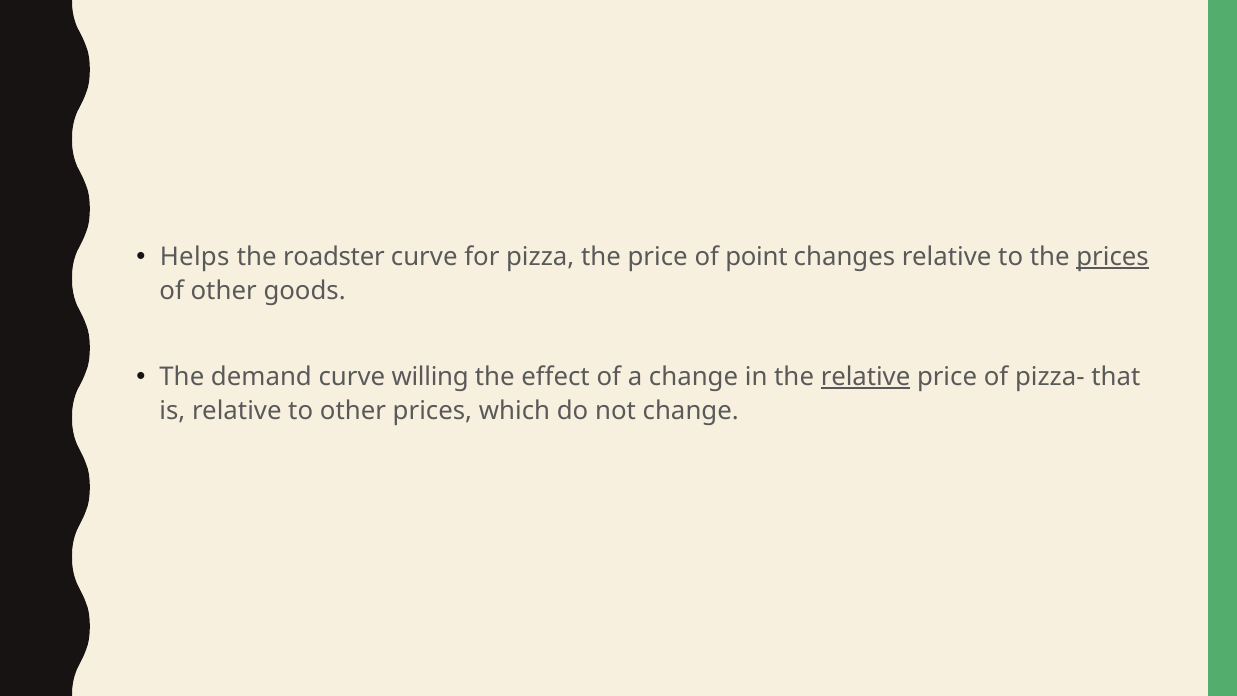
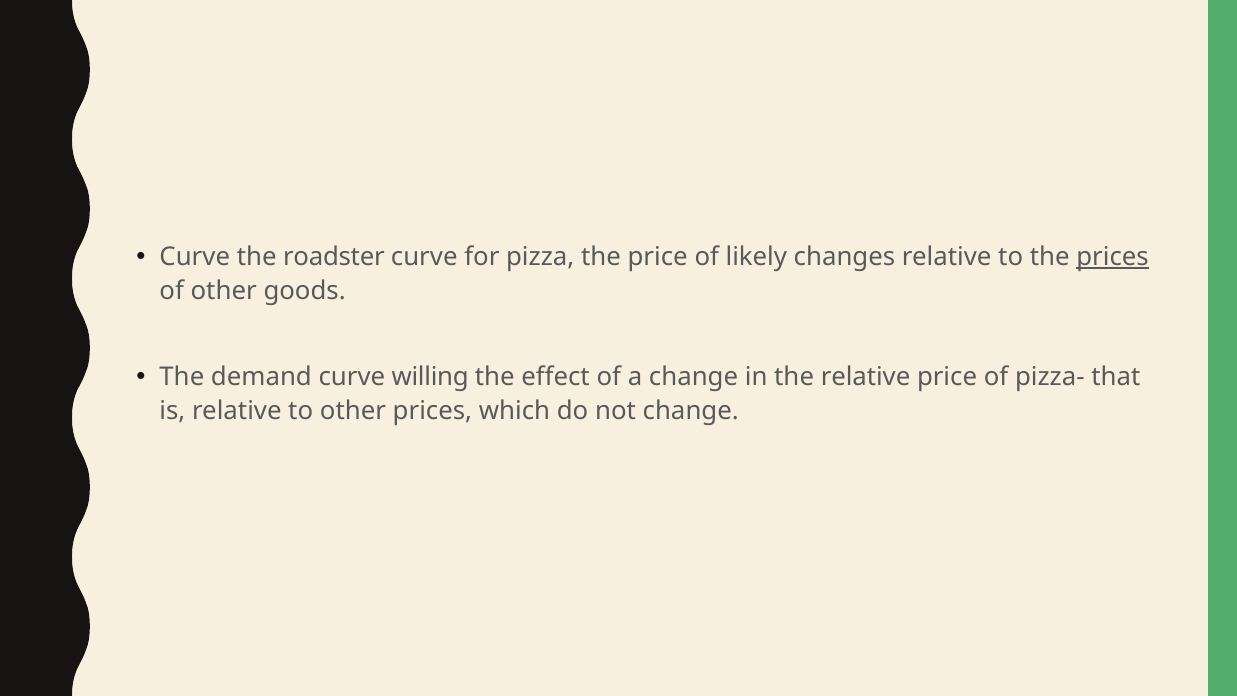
Helps at (195, 257): Helps -> Curve
point: point -> likely
relative at (866, 377) underline: present -> none
